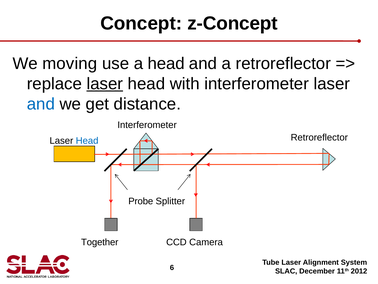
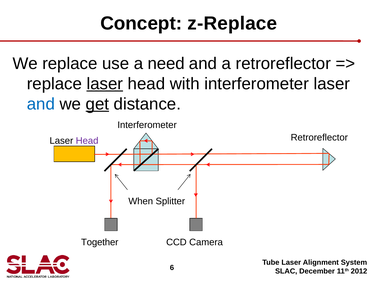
z-Concept: z-Concept -> z-Replace
We moving: moving -> replace
a head: head -> need
get underline: none -> present
Head at (87, 140) colour: blue -> purple
Probe: Probe -> When
